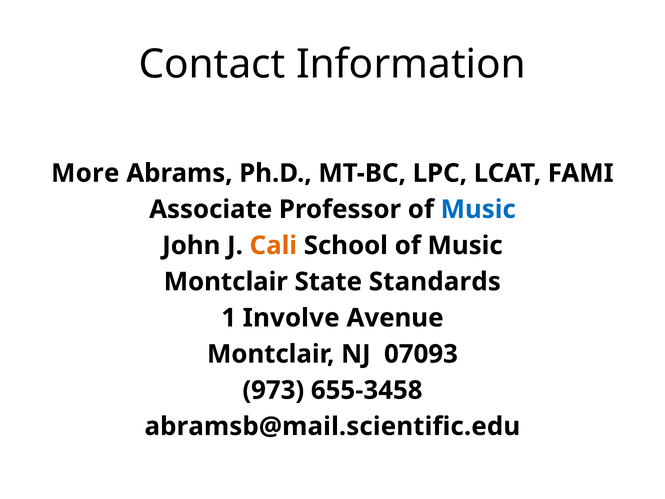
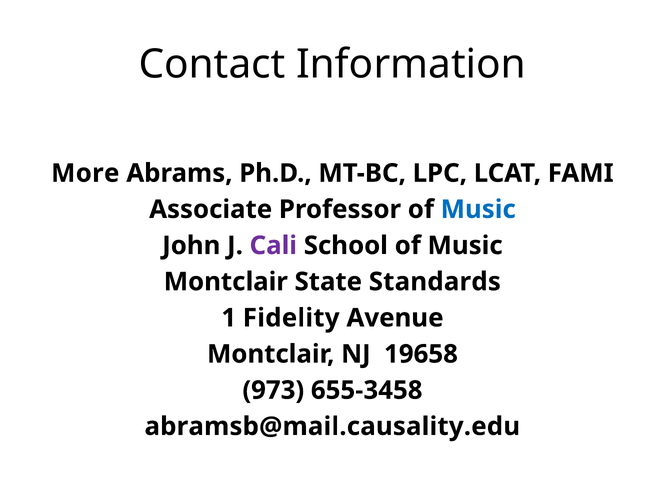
Cali colour: orange -> purple
Involve: Involve -> Fidelity
07093: 07093 -> 19658
abramsb@mail.scientific.edu: abramsb@mail.scientific.edu -> abramsb@mail.causality.edu
